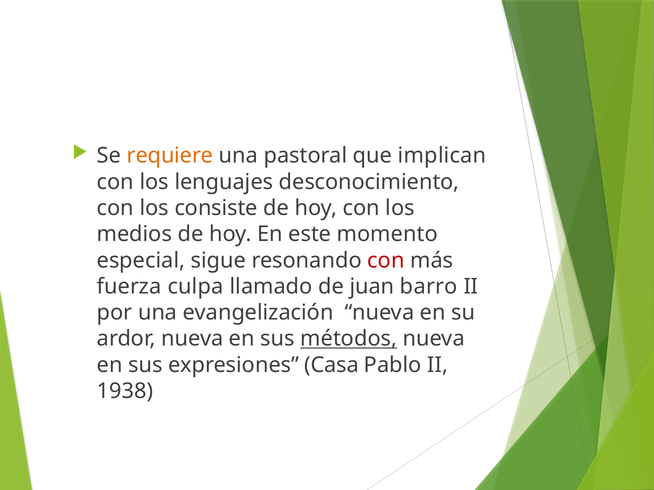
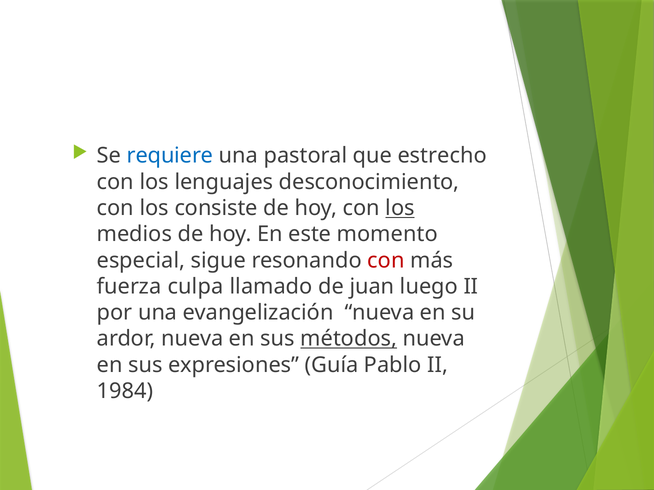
requiere colour: orange -> blue
implican: implican -> estrecho
los at (400, 208) underline: none -> present
barro: barro -> luego
Casa: Casa -> Guía
1938: 1938 -> 1984
